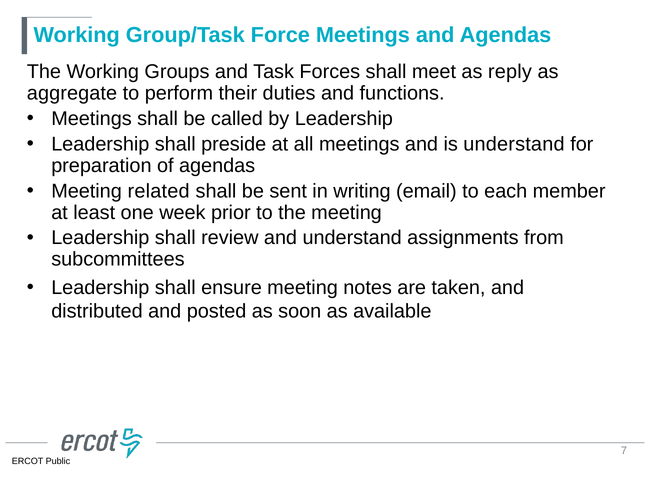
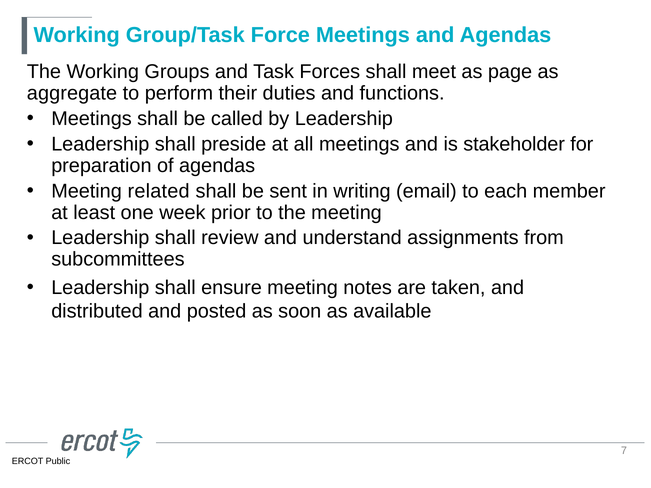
reply: reply -> page
is understand: understand -> stakeholder
